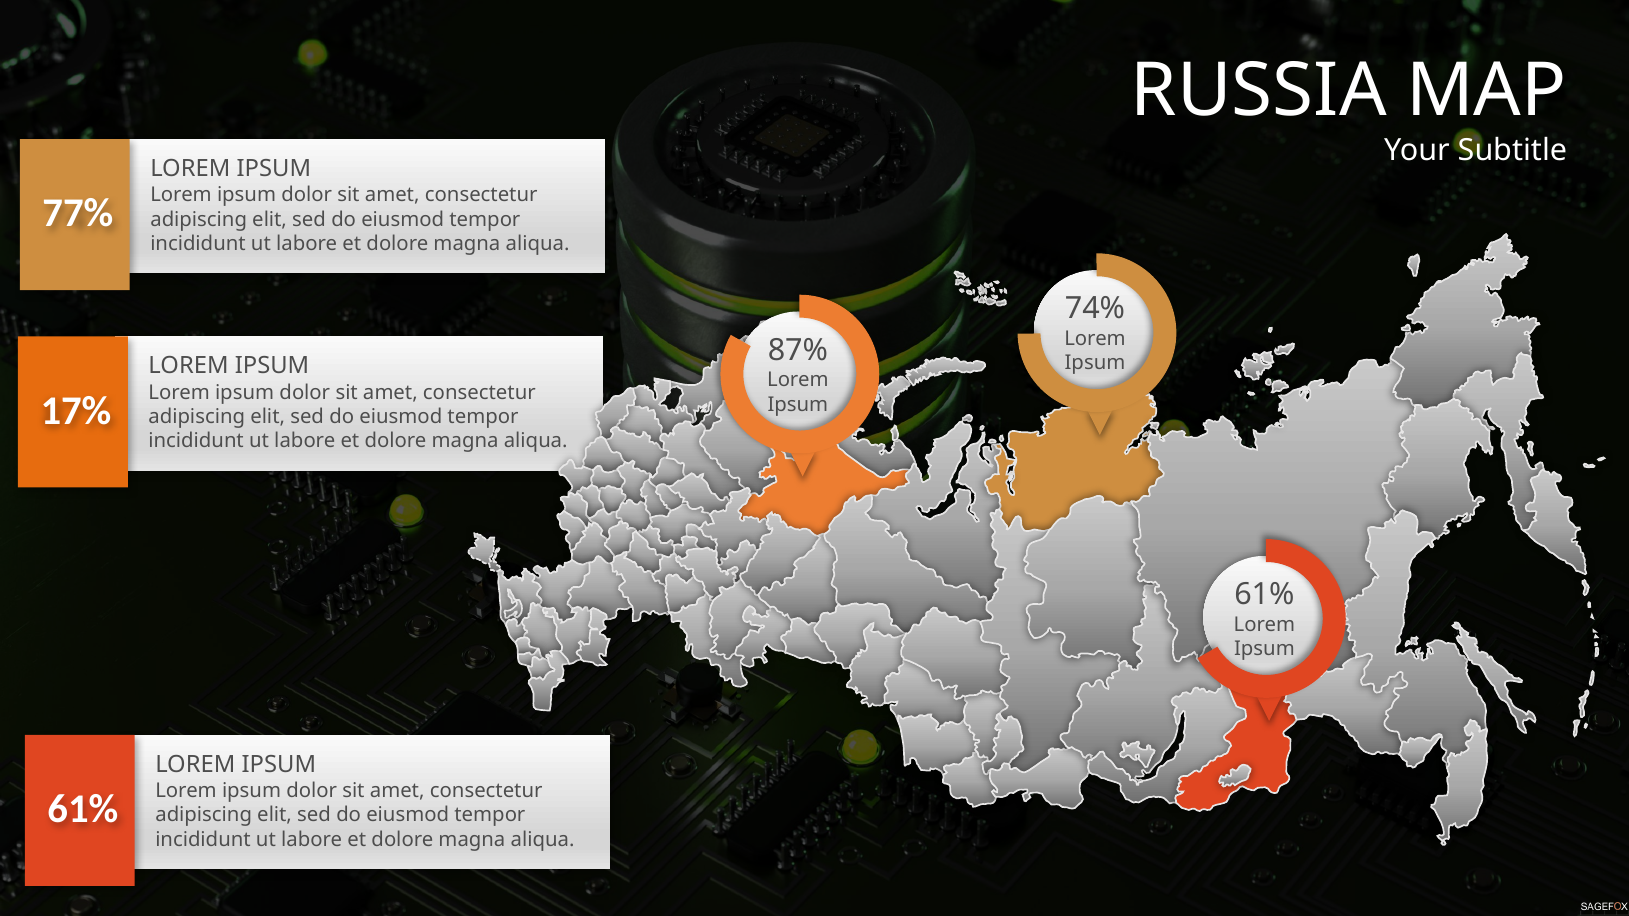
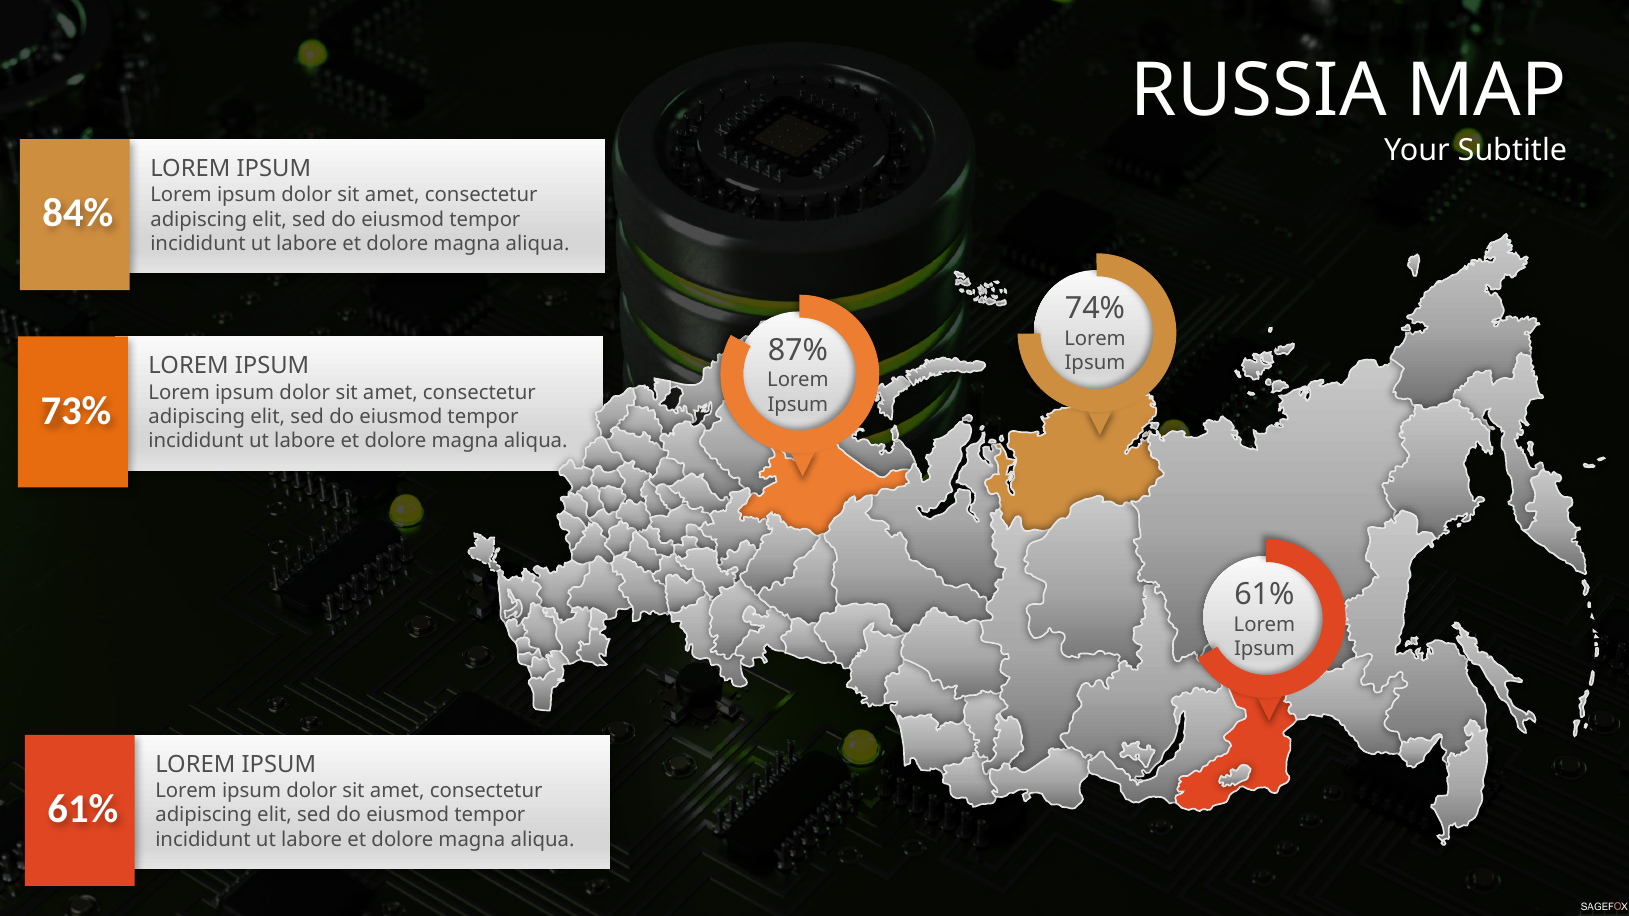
77%: 77% -> 84%
17%: 17% -> 73%
